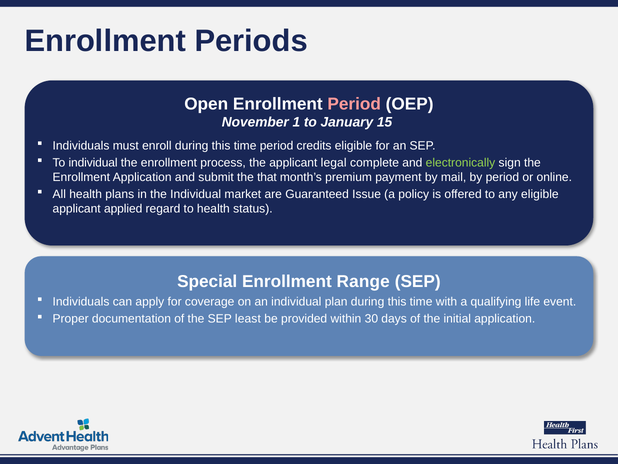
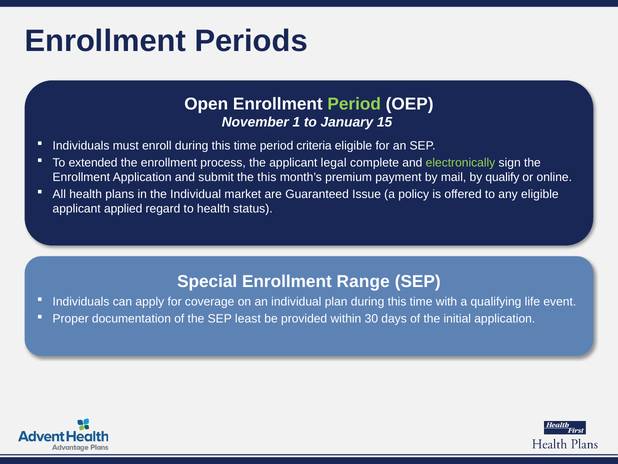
Period at (354, 104) colour: pink -> light green
credits: credits -> criteria
To individual: individual -> extended
the that: that -> this
by period: period -> qualify
